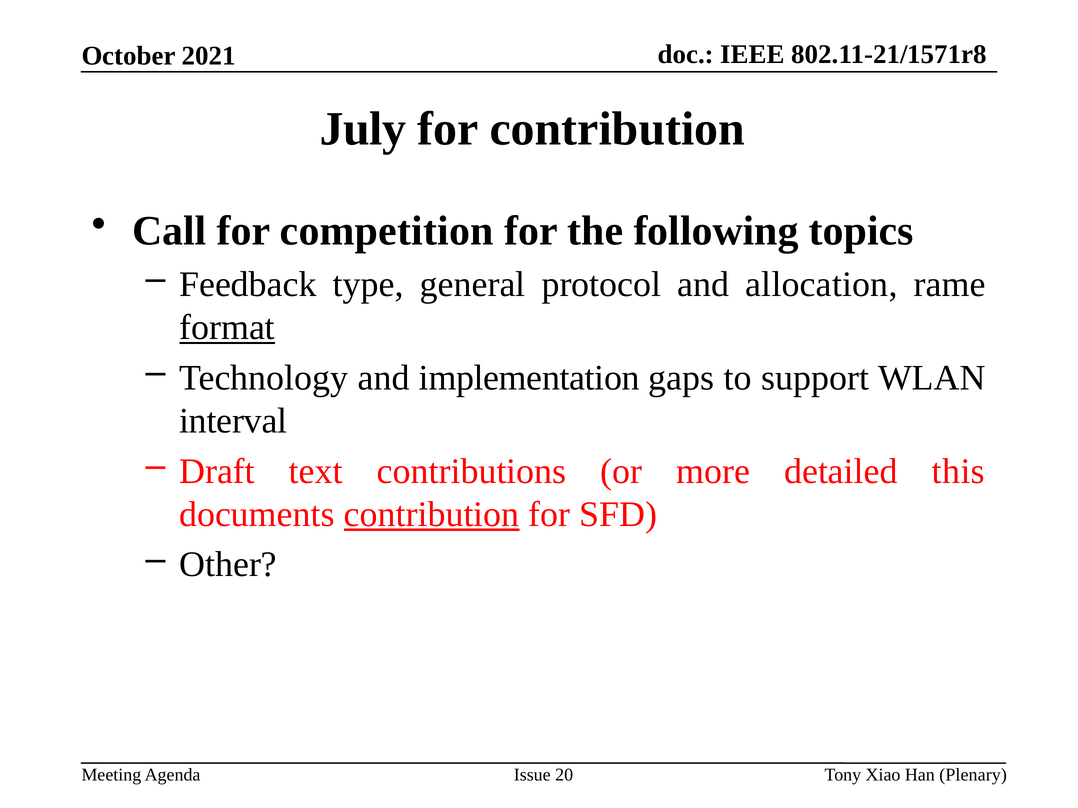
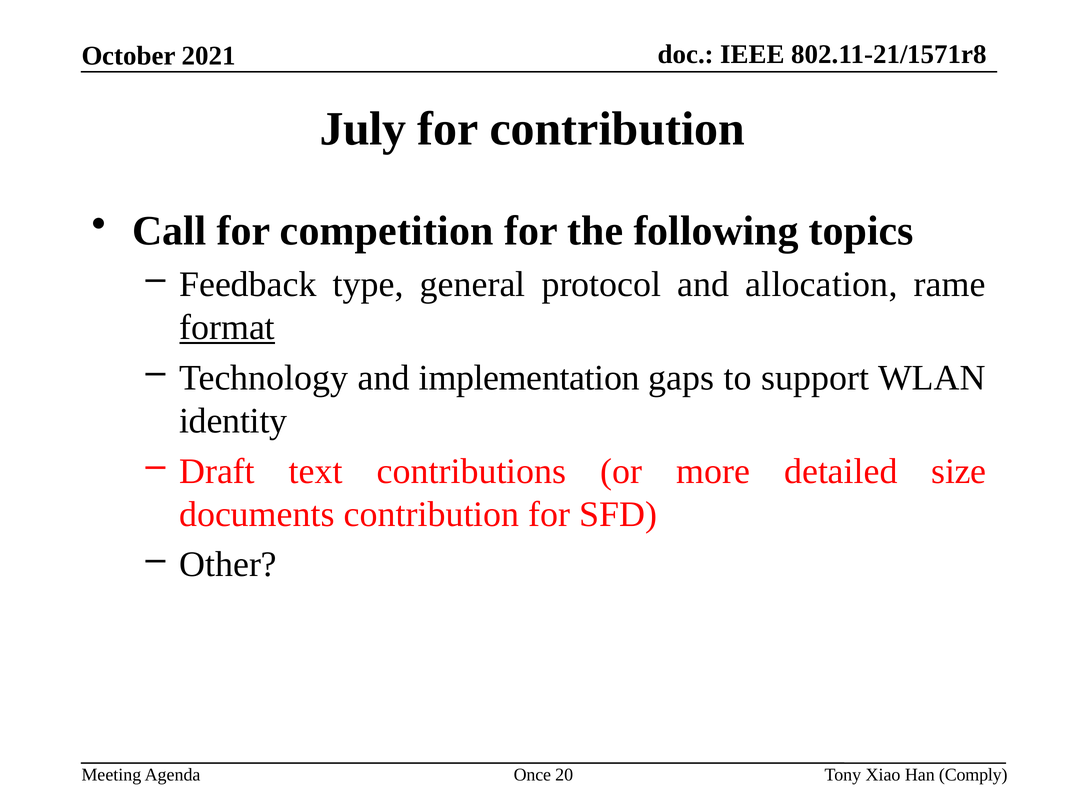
interval: interval -> identity
this: this -> size
contribution at (432, 515) underline: present -> none
Issue: Issue -> Once
Plenary: Plenary -> Comply
